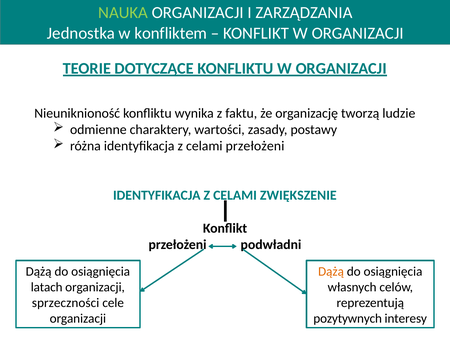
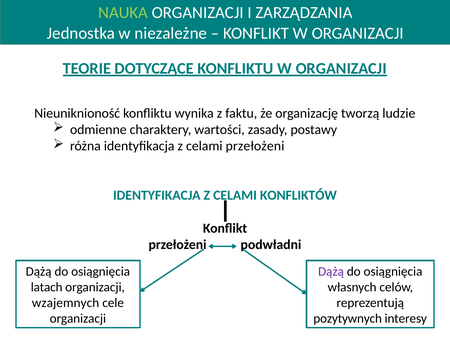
konfliktem: konfliktem -> niezależne
ZWIĘKSZENIE: ZWIĘKSZENIE -> KONFLIKTÓW
Dążą at (331, 272) colour: orange -> purple
sprzeczności: sprzeczności -> wzajemnych
